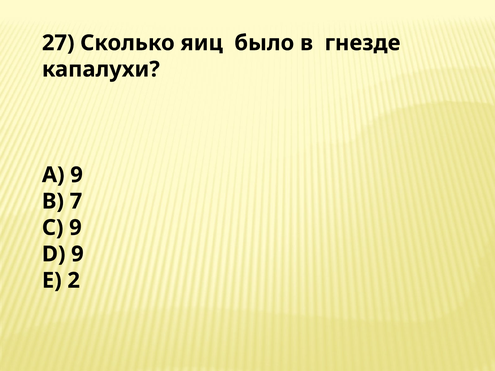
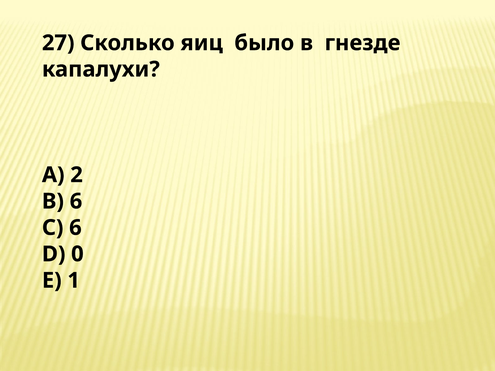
A 9: 9 -> 2
B 7: 7 -> 6
C 9: 9 -> 6
D 9: 9 -> 0
2: 2 -> 1
